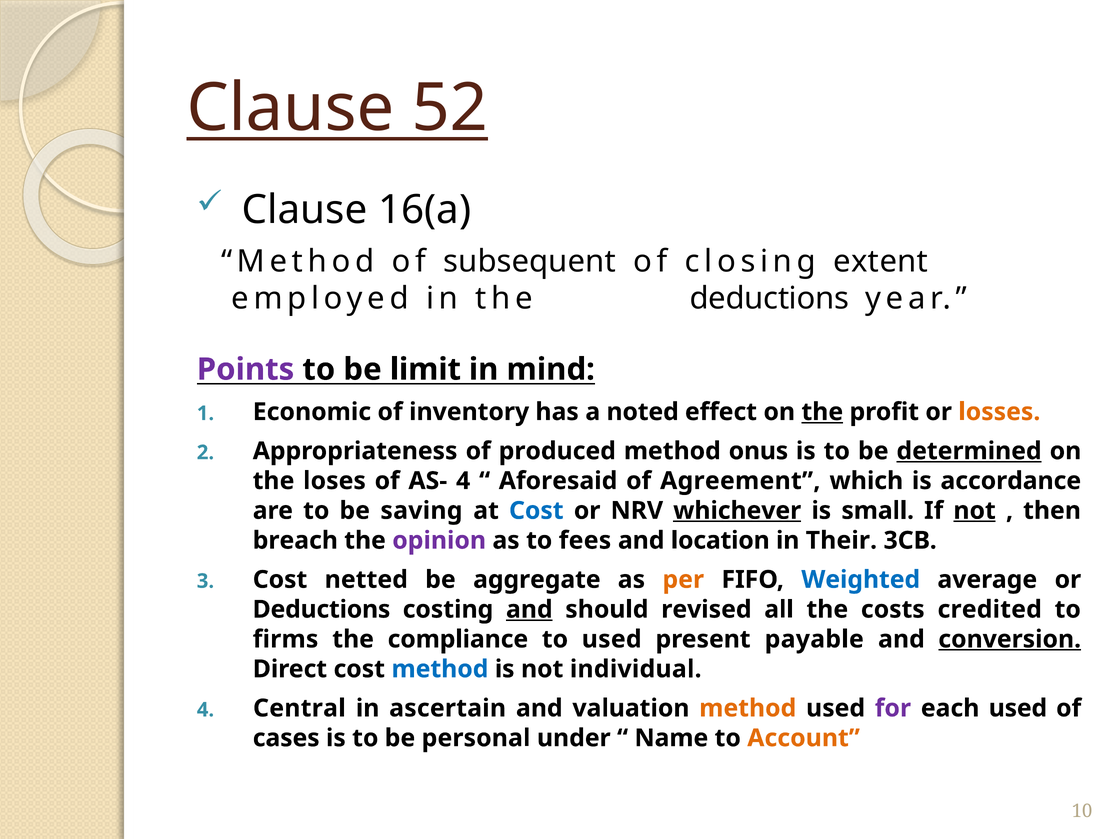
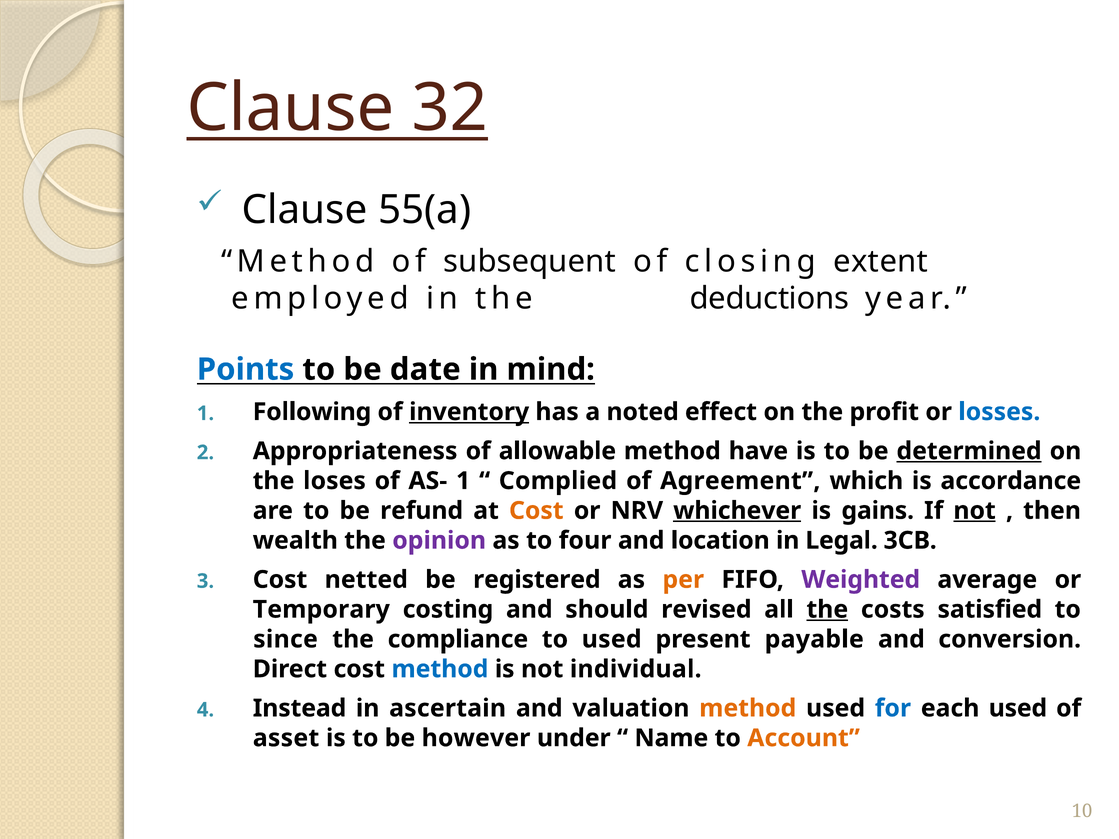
52: 52 -> 32
16(a: 16(a -> 55(a
Points colour: purple -> blue
limit: limit -> date
Economic: Economic -> Following
inventory underline: none -> present
the at (822, 412) underline: present -> none
losses colour: orange -> blue
produced: produced -> allowable
onus: onus -> have
AS- 4: 4 -> 1
Aforesaid: Aforesaid -> Complied
saving: saving -> refund
Cost at (536, 511) colour: blue -> orange
small: small -> gains
breach: breach -> wealth
fees: fees -> four
Their: Their -> Legal
aggregate: aggregate -> registered
Weighted colour: blue -> purple
Deductions at (321, 610): Deductions -> Temporary
and at (529, 610) underline: present -> none
the at (827, 610) underline: none -> present
credited: credited -> satisfied
firms: firms -> since
conversion underline: present -> none
Central: Central -> Instead
for colour: purple -> blue
cases: cases -> asset
personal: personal -> however
